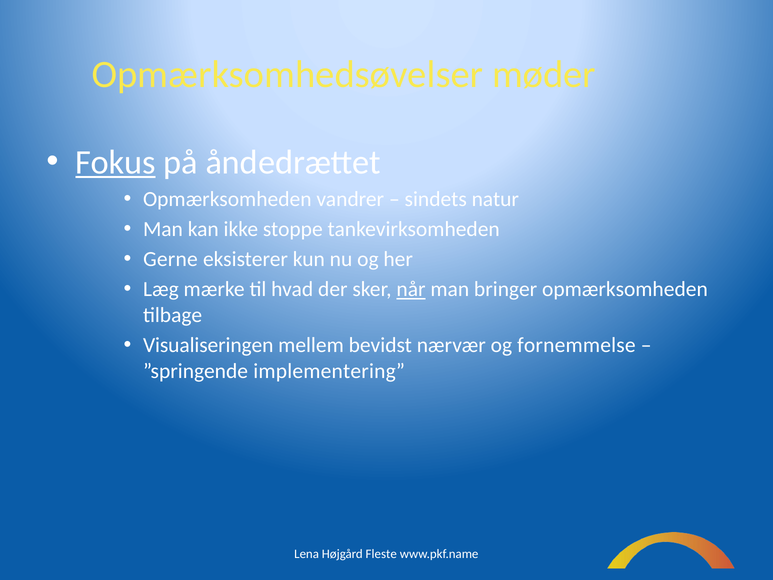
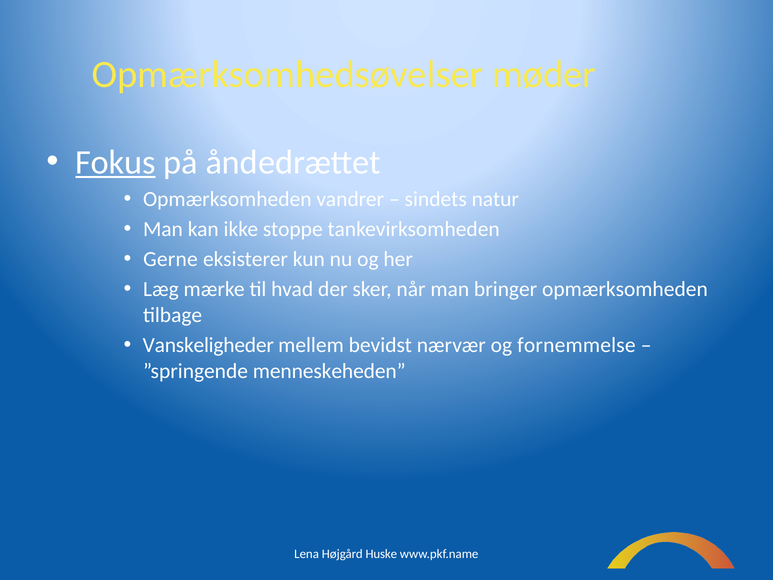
når underline: present -> none
Visualiseringen: Visualiseringen -> Vanskeligheder
implementering: implementering -> menneskeheden
Fleste: Fleste -> Huske
